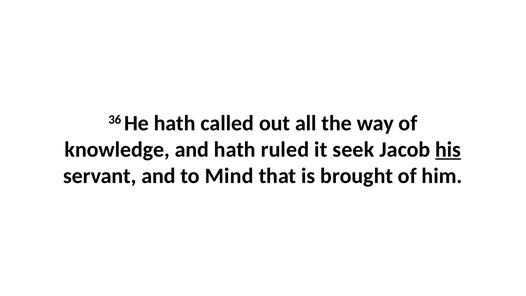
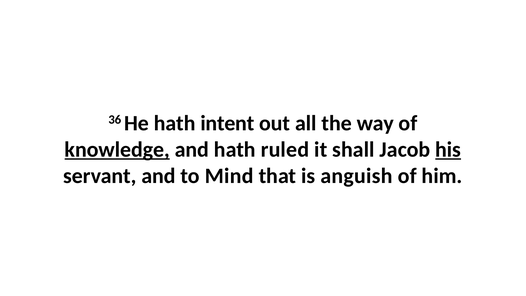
called: called -> intent
knowledge underline: none -> present
seek: seek -> shall
brought: brought -> anguish
